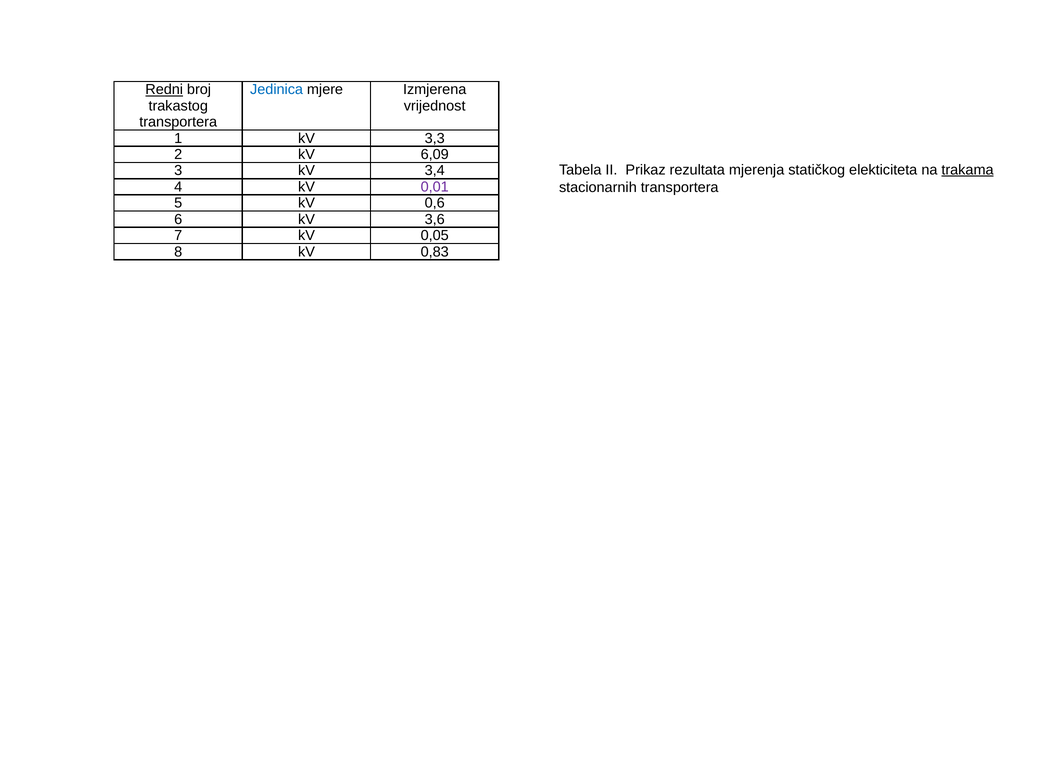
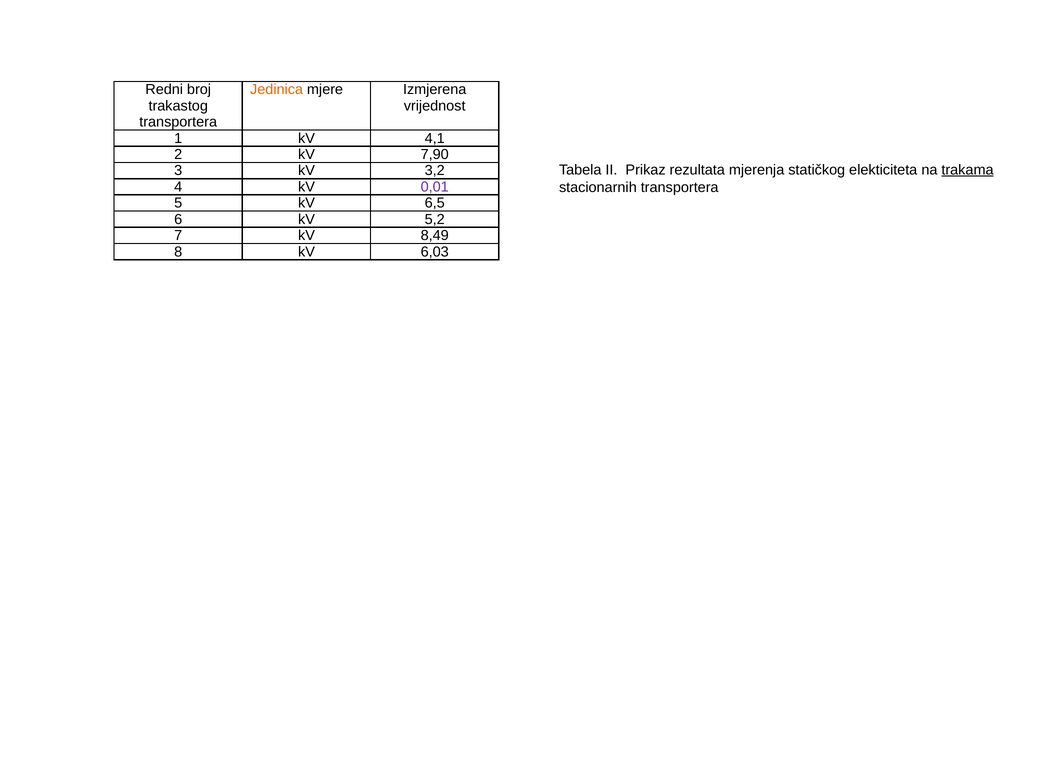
Redni underline: present -> none
Jedinica colour: blue -> orange
3,3: 3,3 -> 4,1
6,09: 6,09 -> 7,90
3,4: 3,4 -> 3,2
0,6: 0,6 -> 6,5
3,6: 3,6 -> 5,2
0,05: 0,05 -> 8,49
0,83: 0,83 -> 6,03
